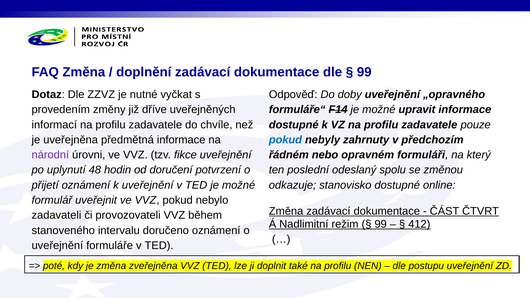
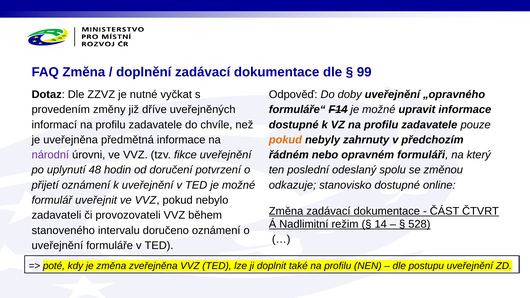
pokud at (285, 140) colour: blue -> orange
99 at (381, 224): 99 -> 14
412: 412 -> 528
